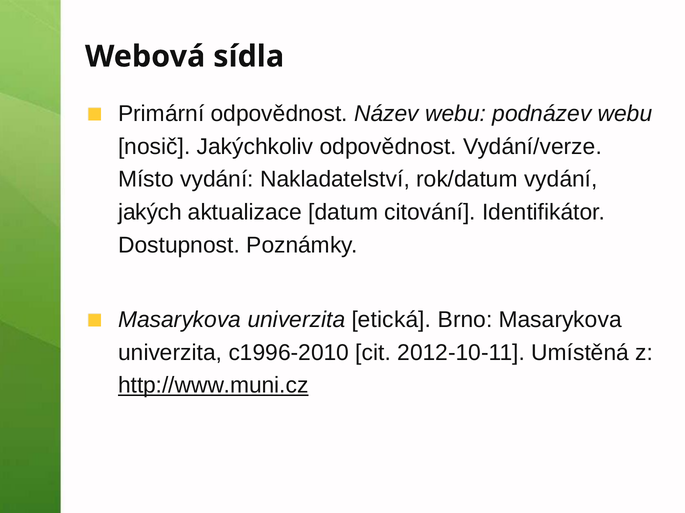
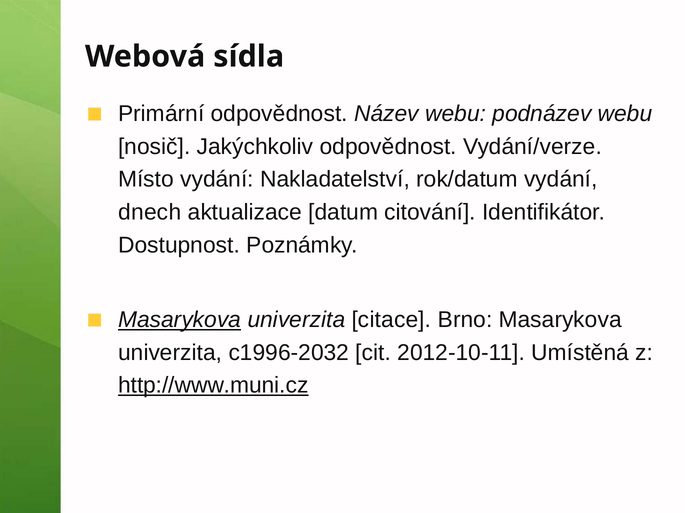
jakých: jakých -> dnech
Masarykova at (180, 320) underline: none -> present
etická: etická -> citace
c1996-2010: c1996-2010 -> c1996-2032
